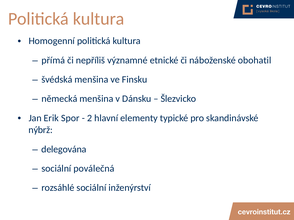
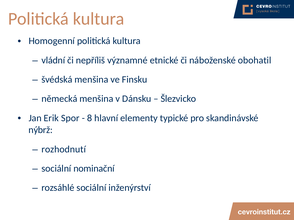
přímá: přímá -> vládní
2: 2 -> 8
delegována: delegována -> rozhodnutí
poválečná: poválečná -> nominační
